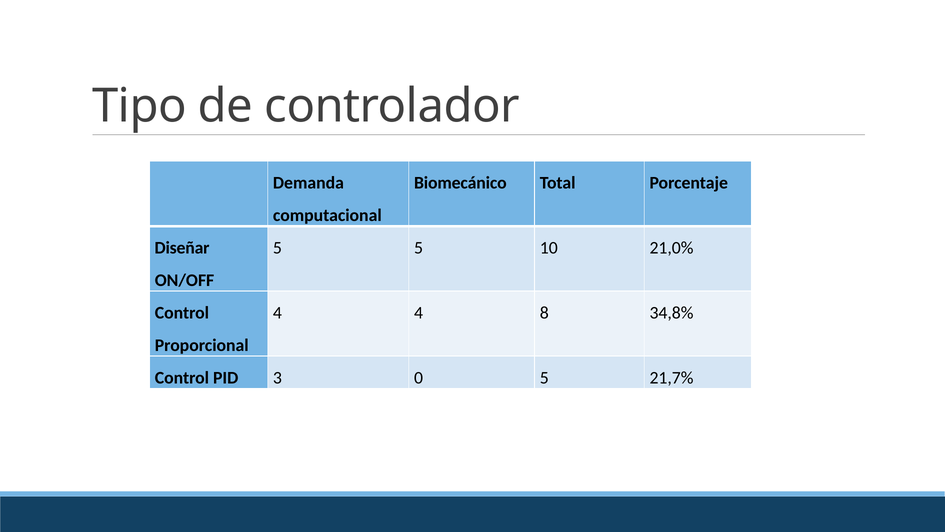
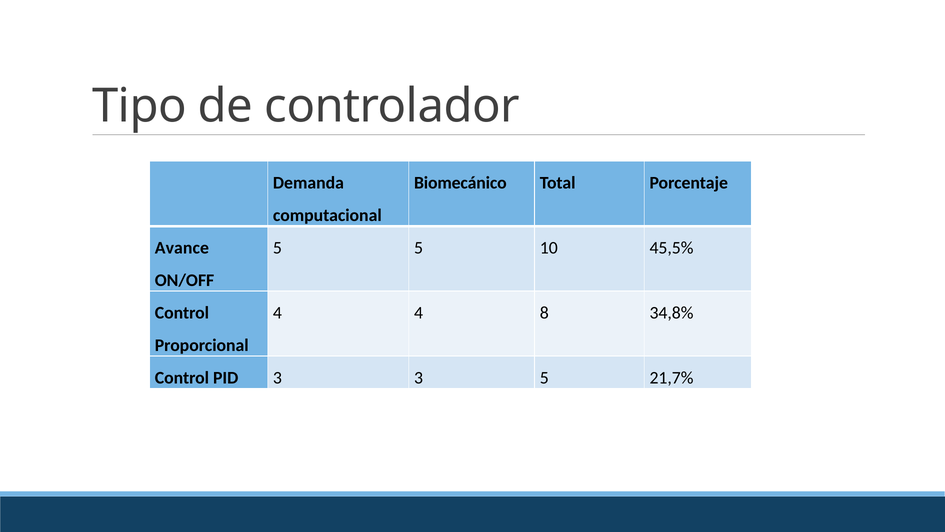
Diseñar: Diseñar -> Avance
21,0%: 21,0% -> 45,5%
3 0: 0 -> 3
